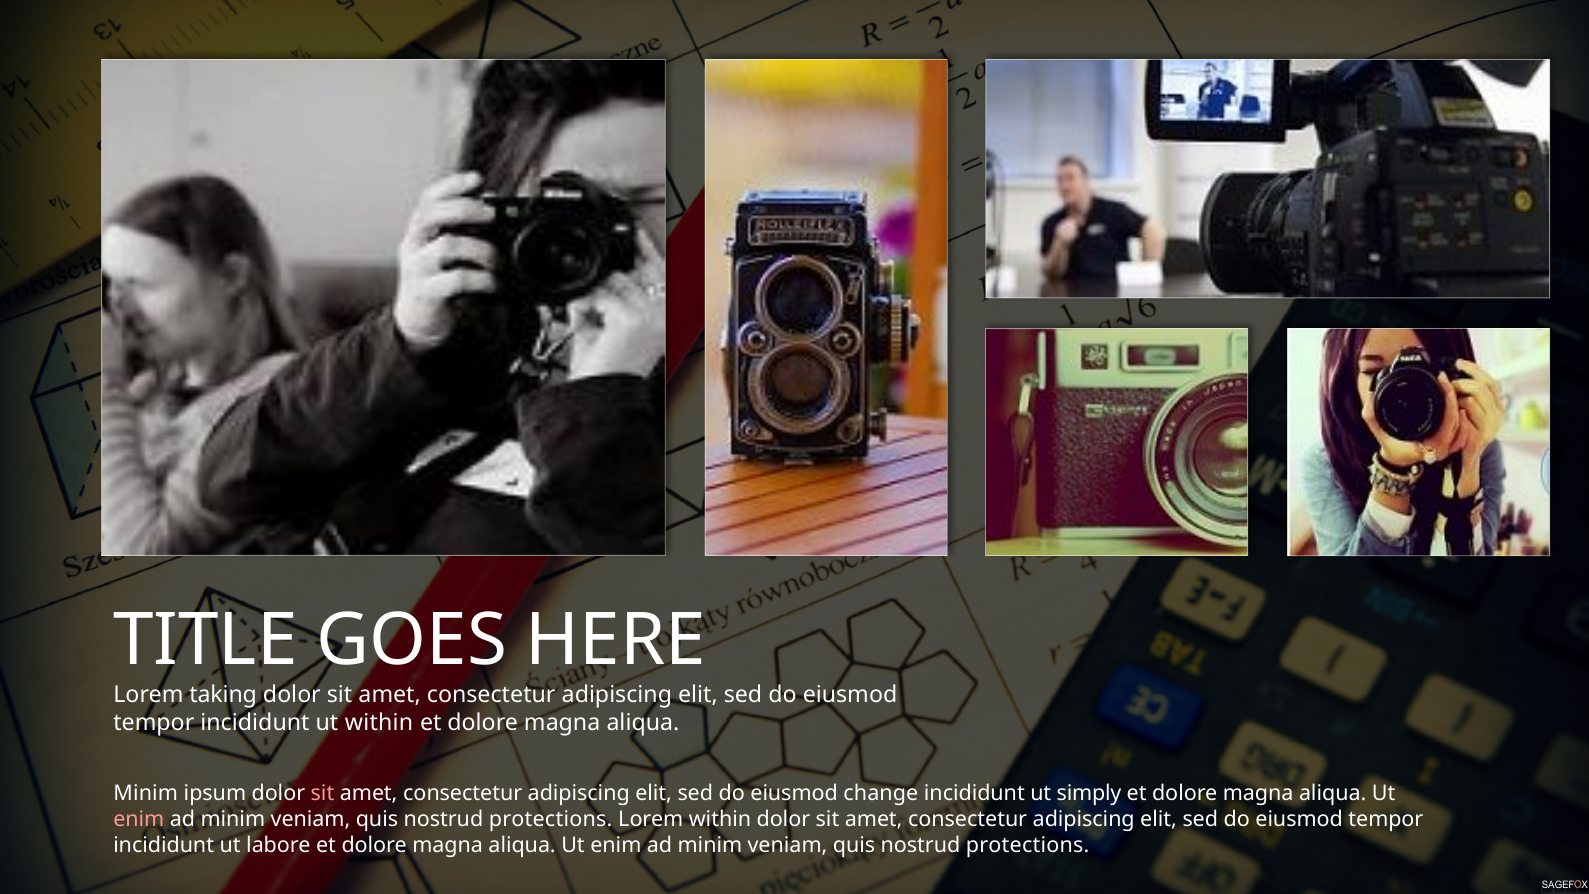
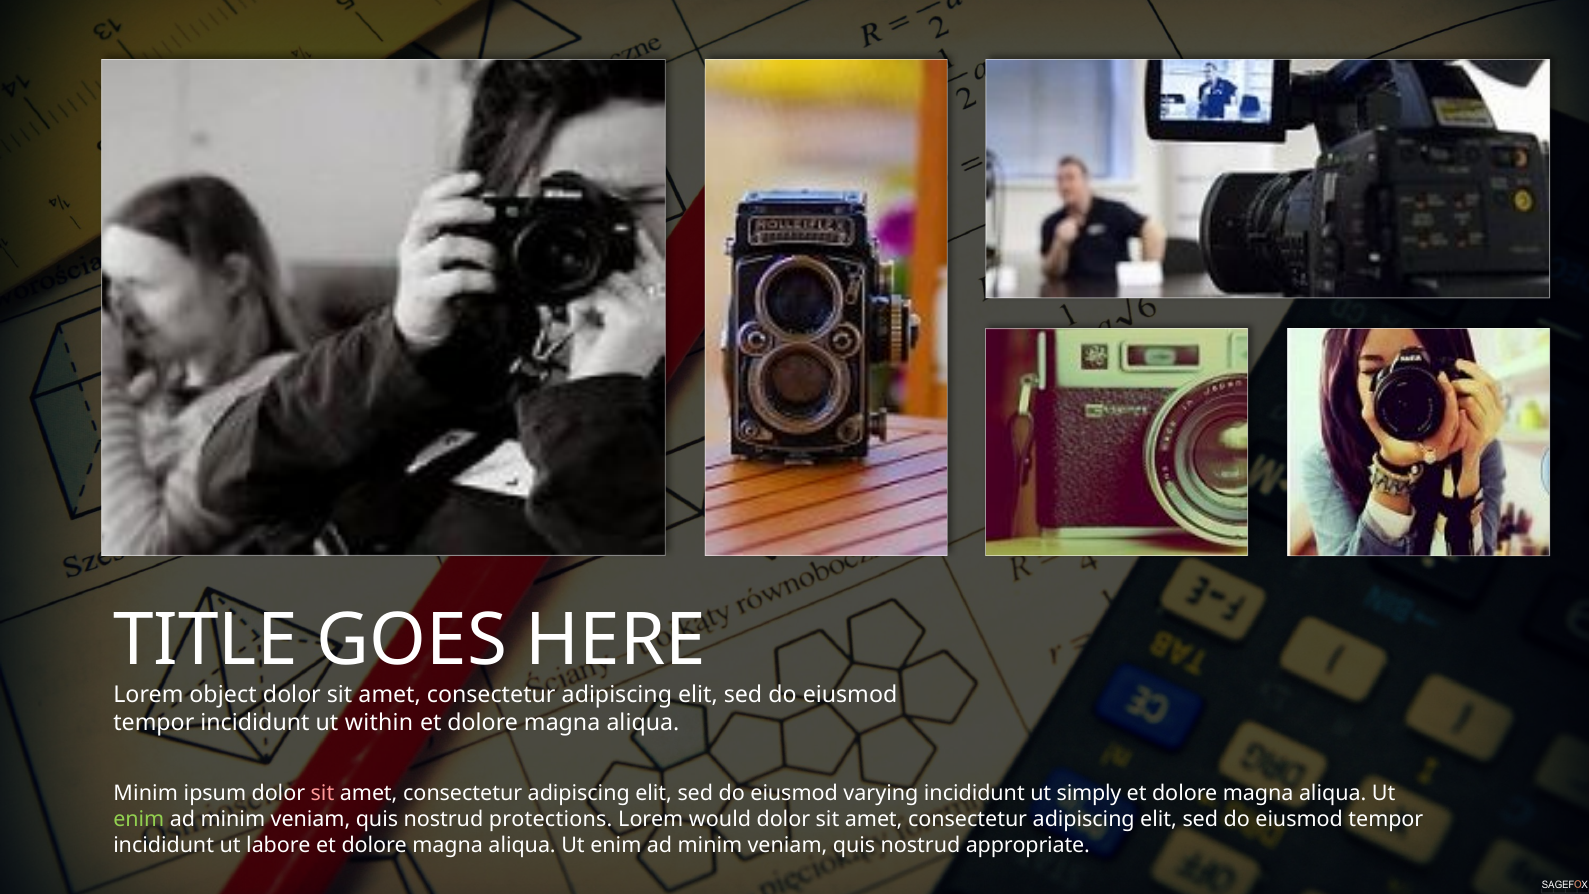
taking: taking -> object
change: change -> varying
enim at (139, 819) colour: pink -> light green
Lorem within: within -> would
protections at (1028, 845): protections -> appropriate
